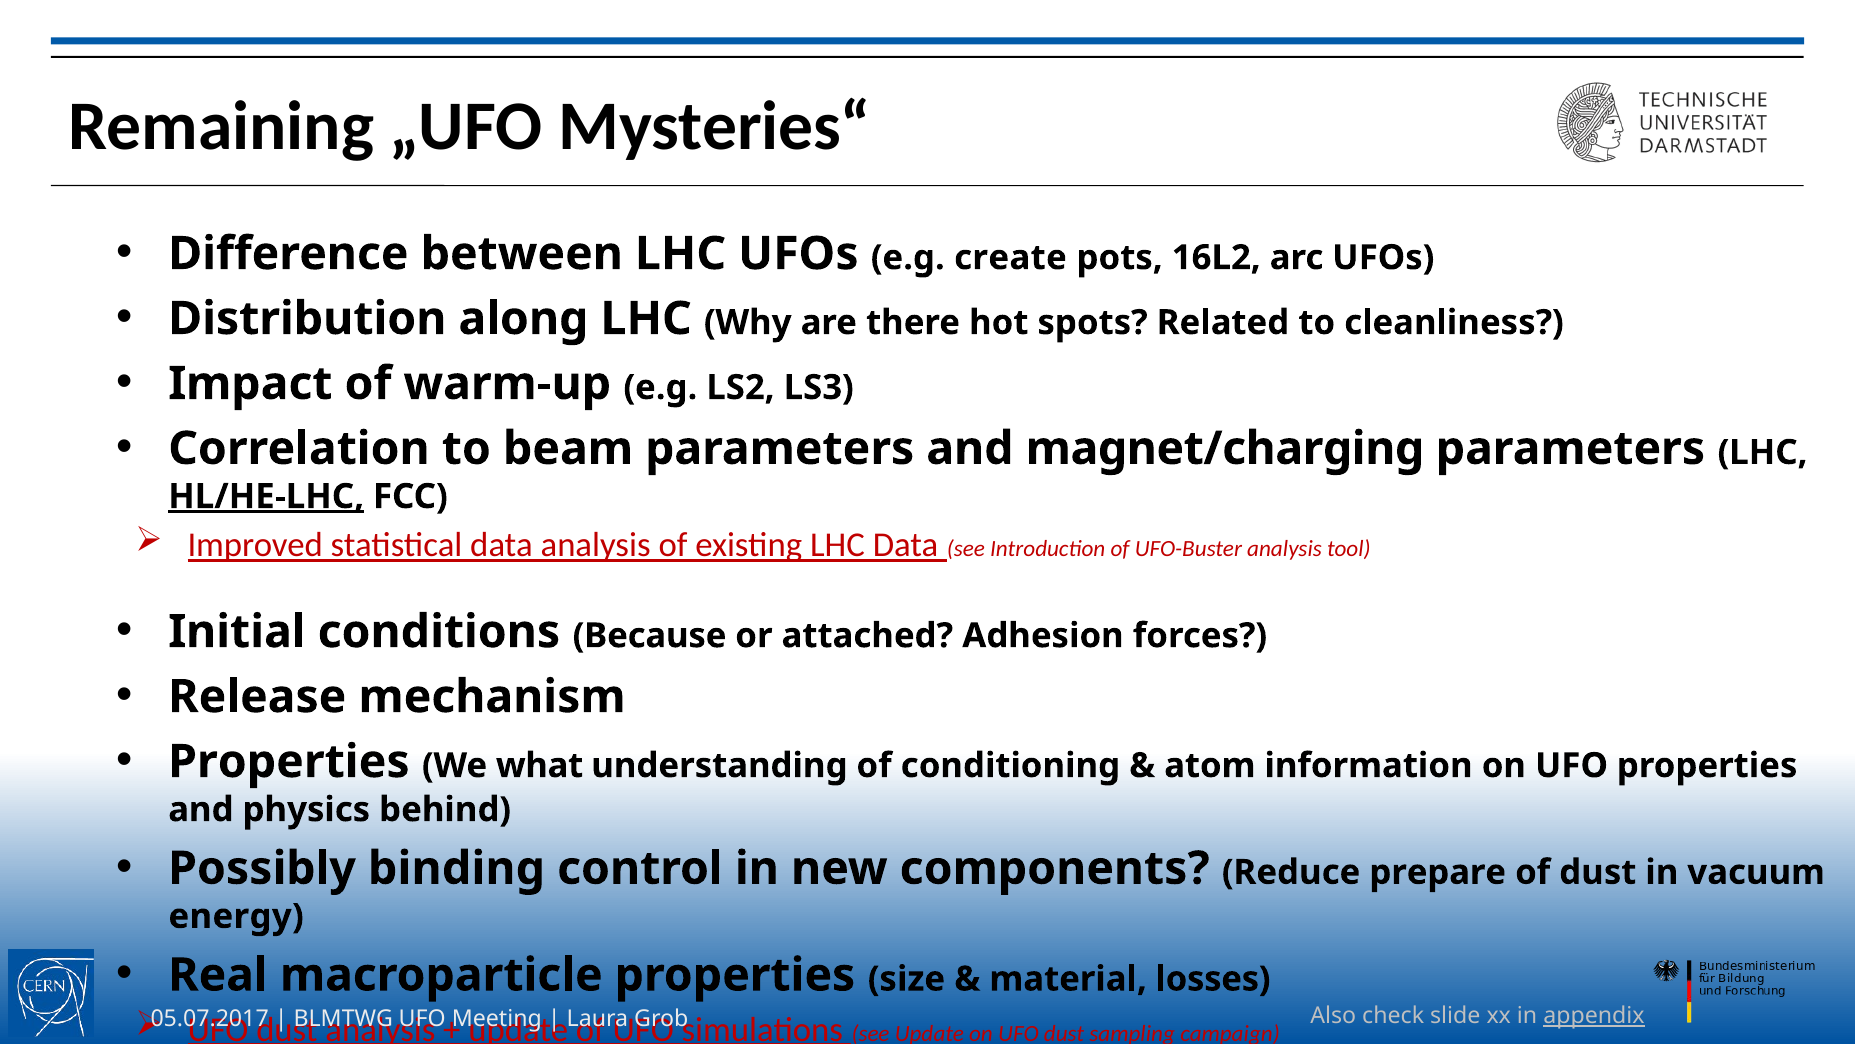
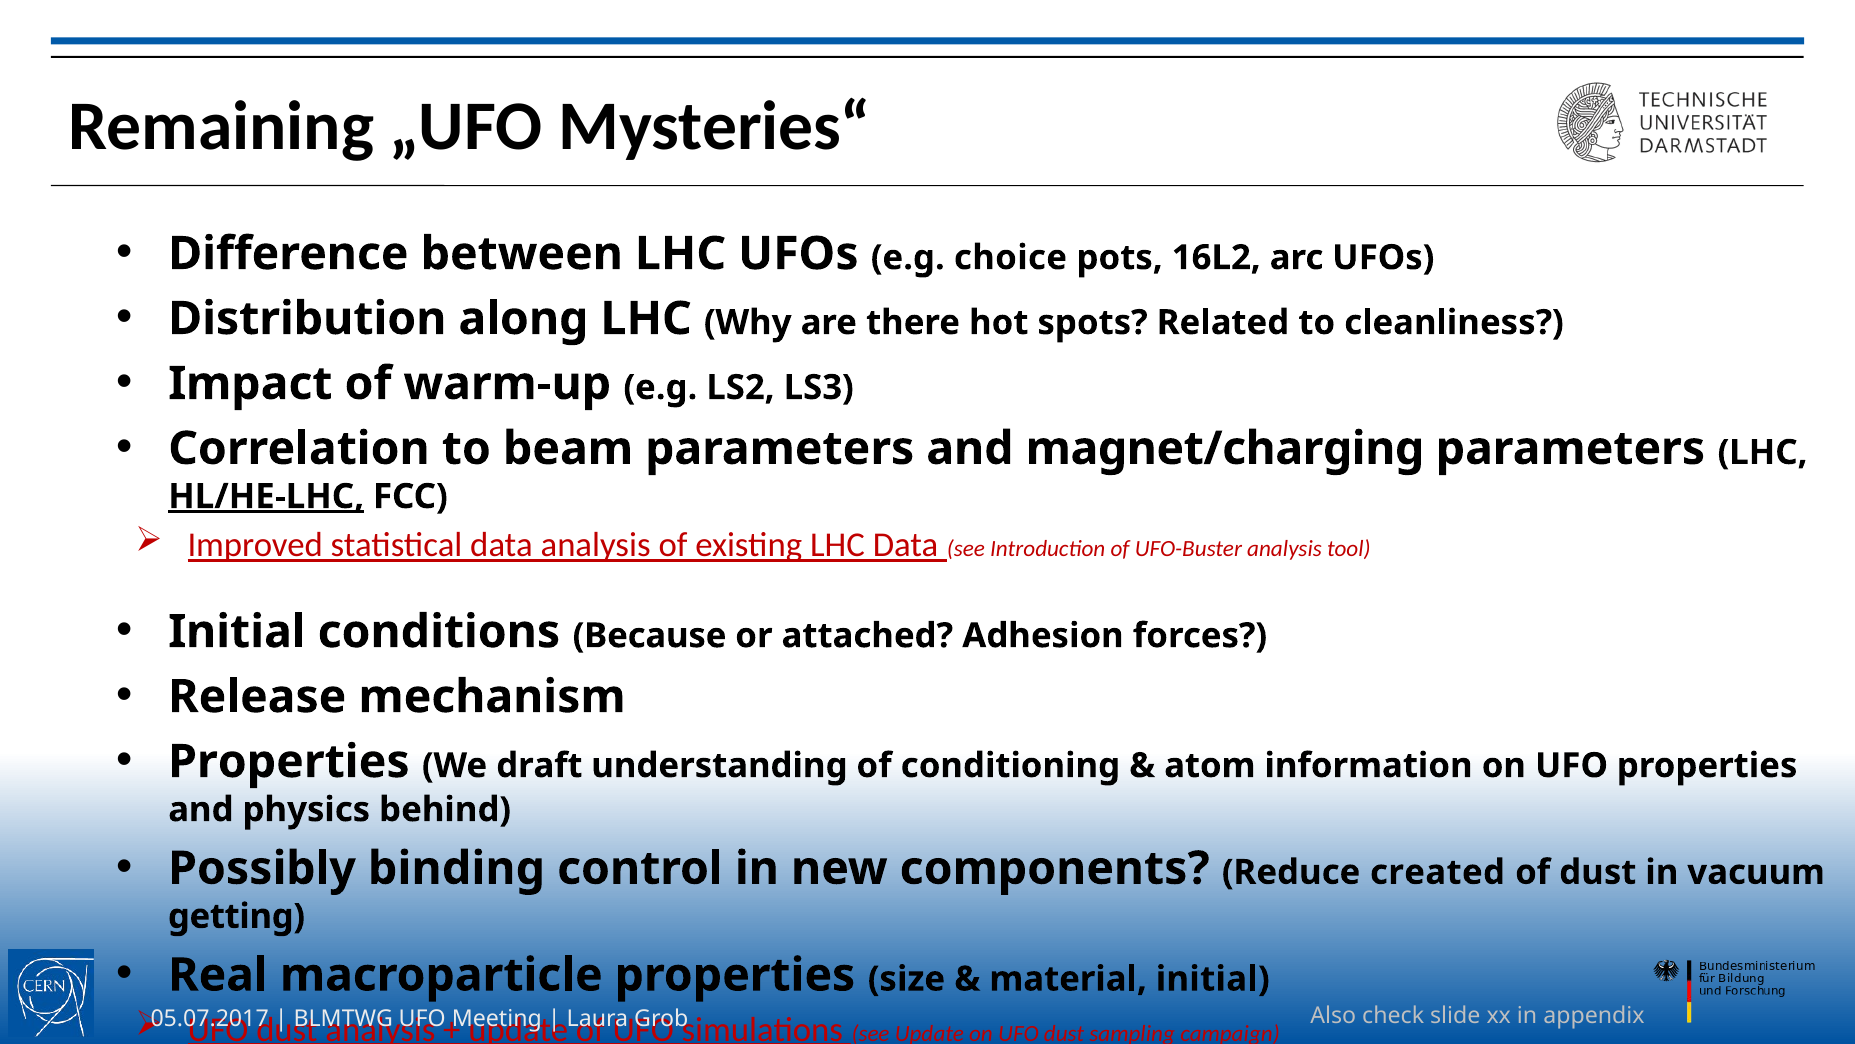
create: create -> choice
what: what -> draft
prepare: prepare -> created
energy: energy -> getting
material losses: losses -> initial
appendix underline: present -> none
